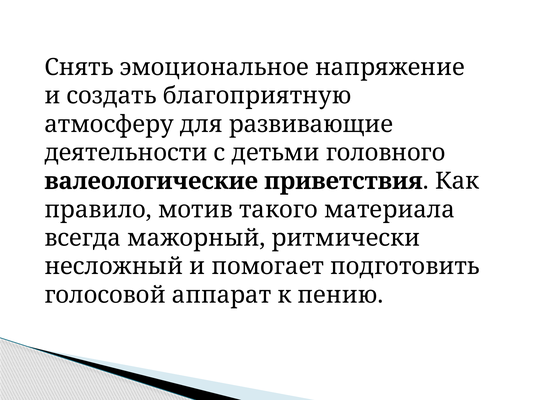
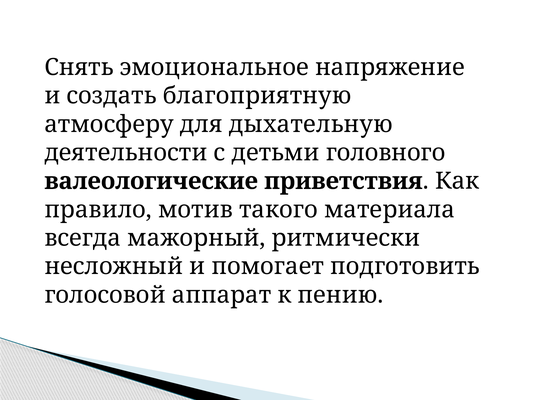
развивающие: развивающие -> дыхательную
